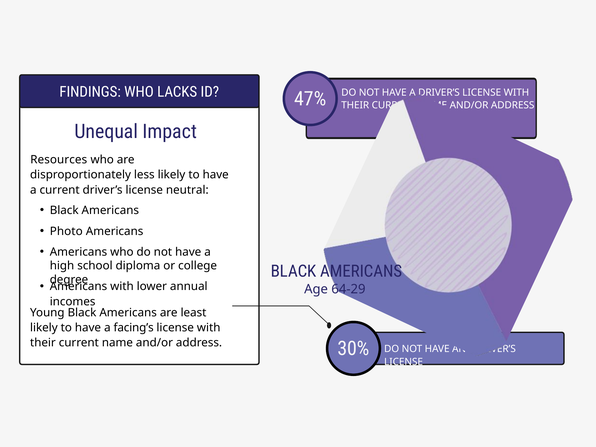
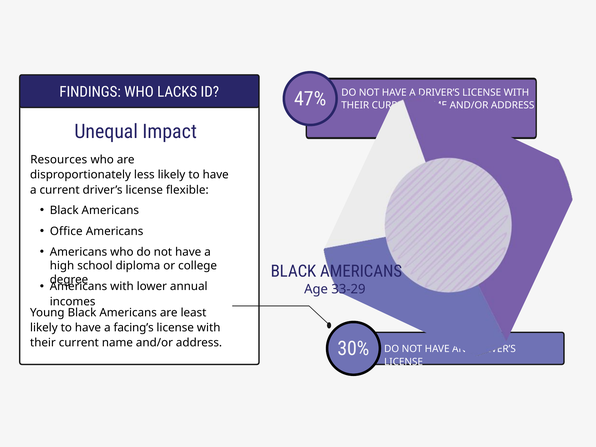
neutral: neutral -> flexible
Photo: Photo -> Office
64-29: 64-29 -> 33-29
